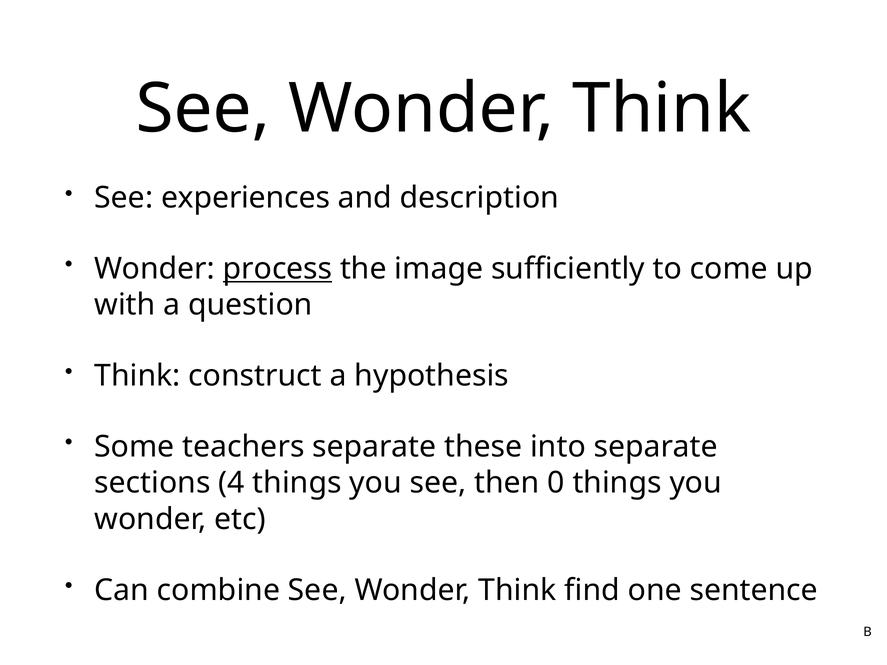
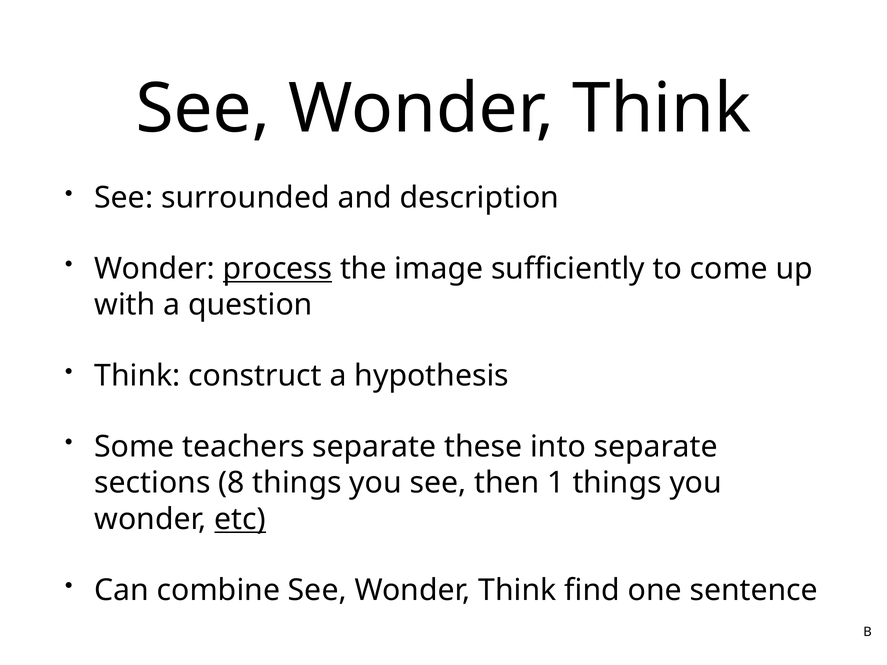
experiences: experiences -> surrounded
4: 4 -> 8
0: 0 -> 1
etc underline: none -> present
